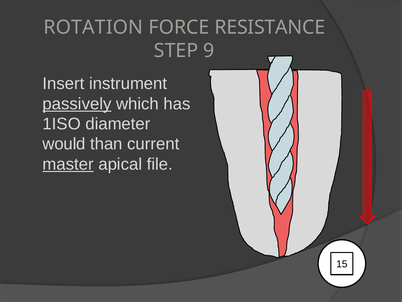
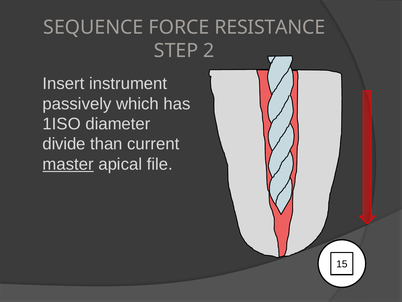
ROTATION: ROTATION -> SEQUENCE
9: 9 -> 2
passively underline: present -> none
would: would -> divide
